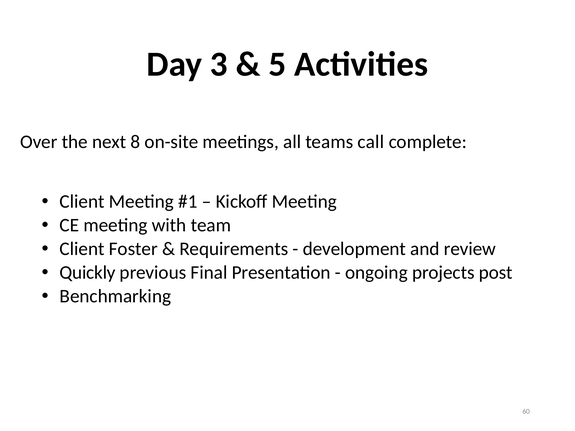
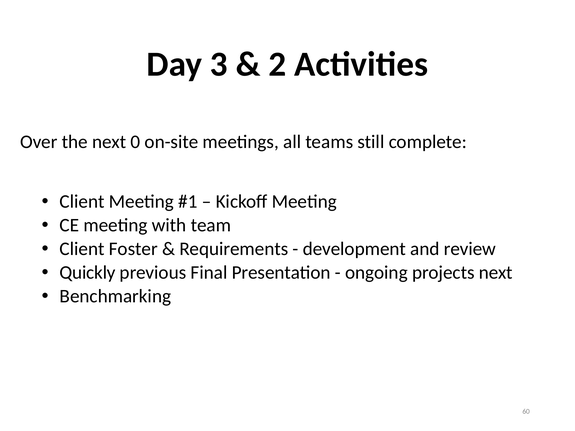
5: 5 -> 2
8: 8 -> 0
call: call -> still
projects post: post -> next
